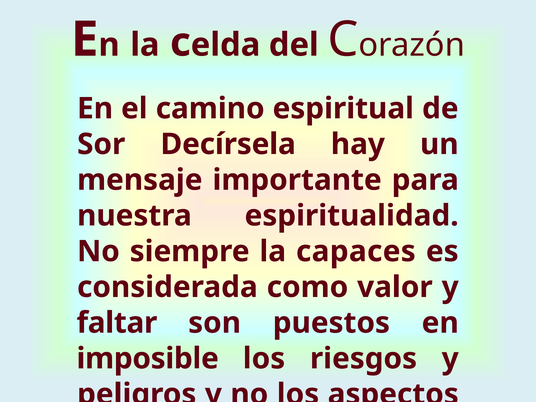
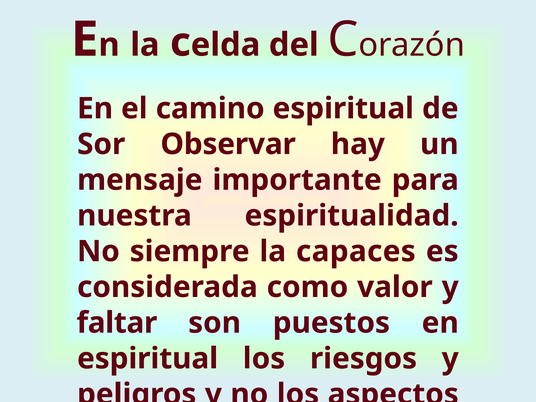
Decírsela: Decírsela -> Observar
imposible at (148, 359): imposible -> espiritual
